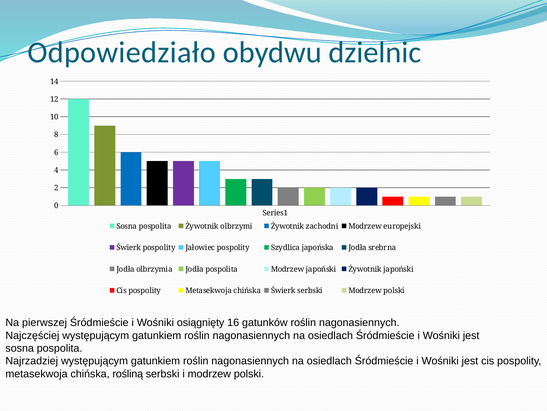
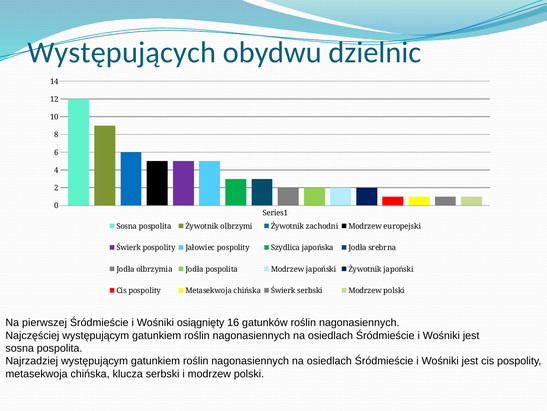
Odpowiedziało: Odpowiedziało -> Występujących
rośliną: rośliną -> klucza
